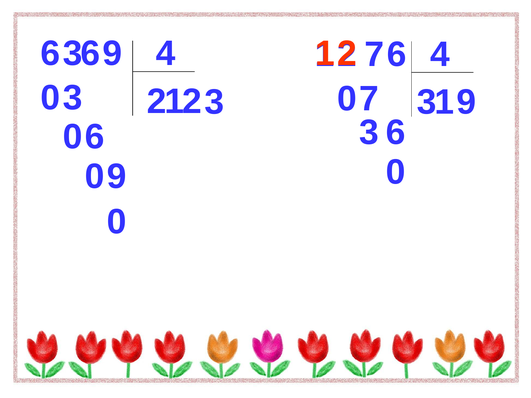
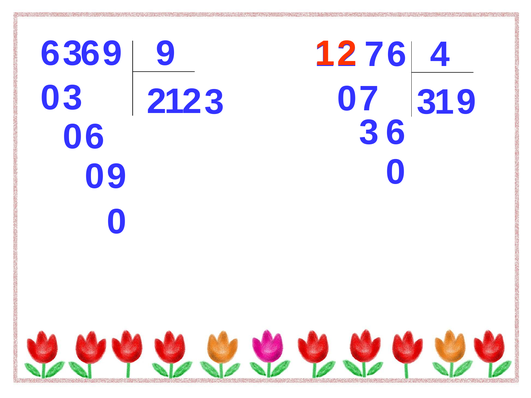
4 at (166, 54): 4 -> 9
